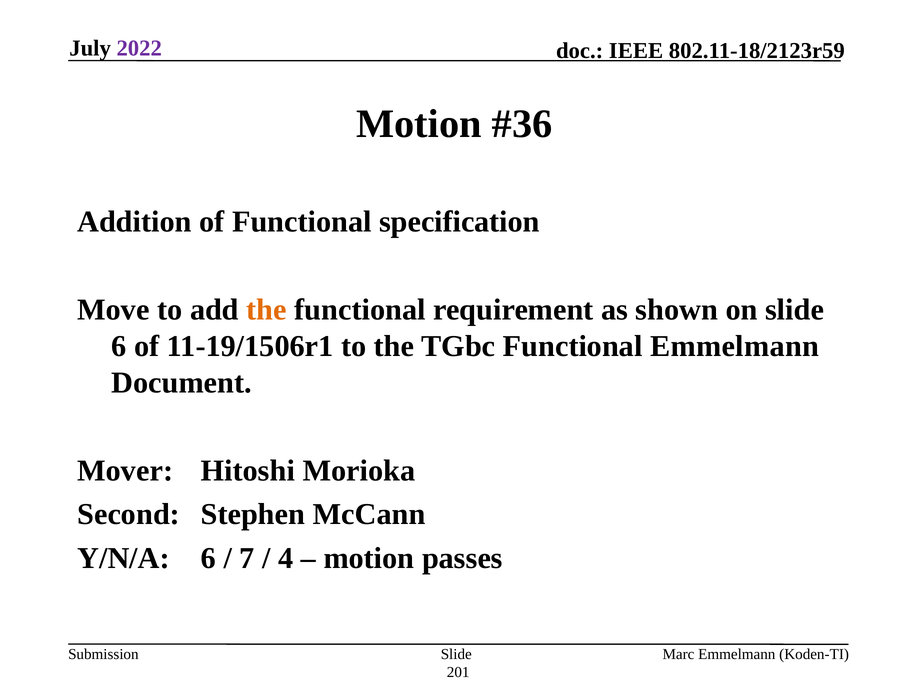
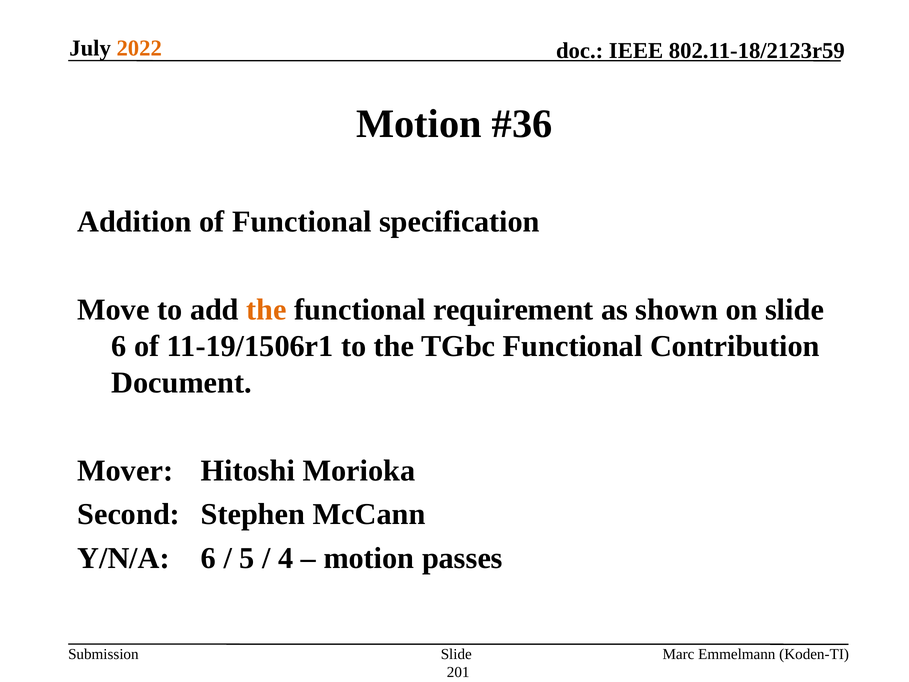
2022 colour: purple -> orange
Functional Emmelmann: Emmelmann -> Contribution
7: 7 -> 5
